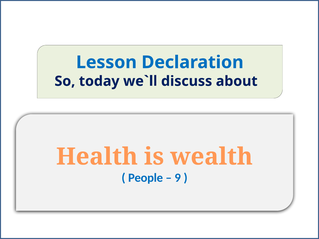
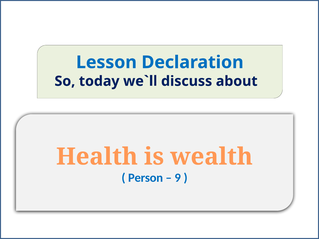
People: People -> Person
